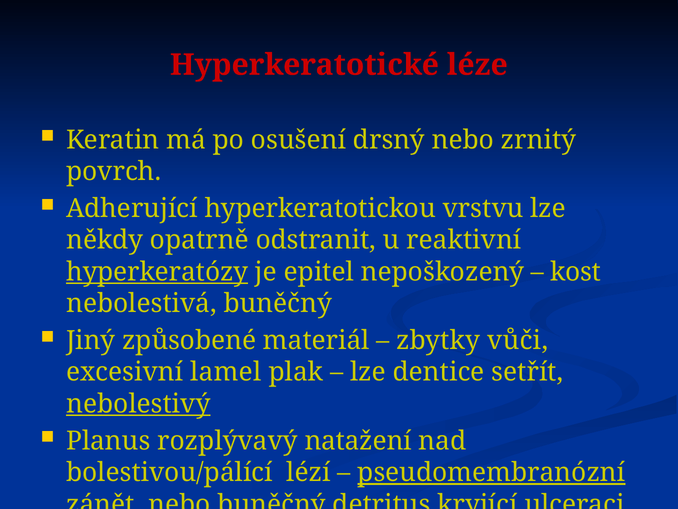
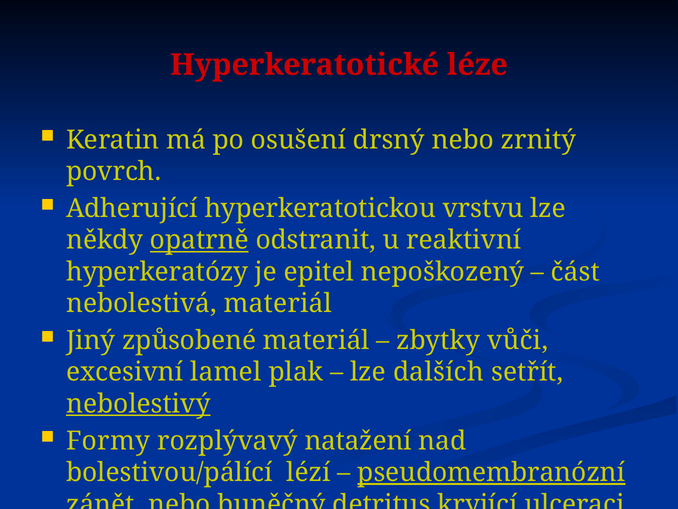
opatrně underline: none -> present
hyperkeratózy underline: present -> none
kost: kost -> část
nebolestivá buněčný: buněčný -> materiál
dentice: dentice -> dalších
Planus: Planus -> Formy
